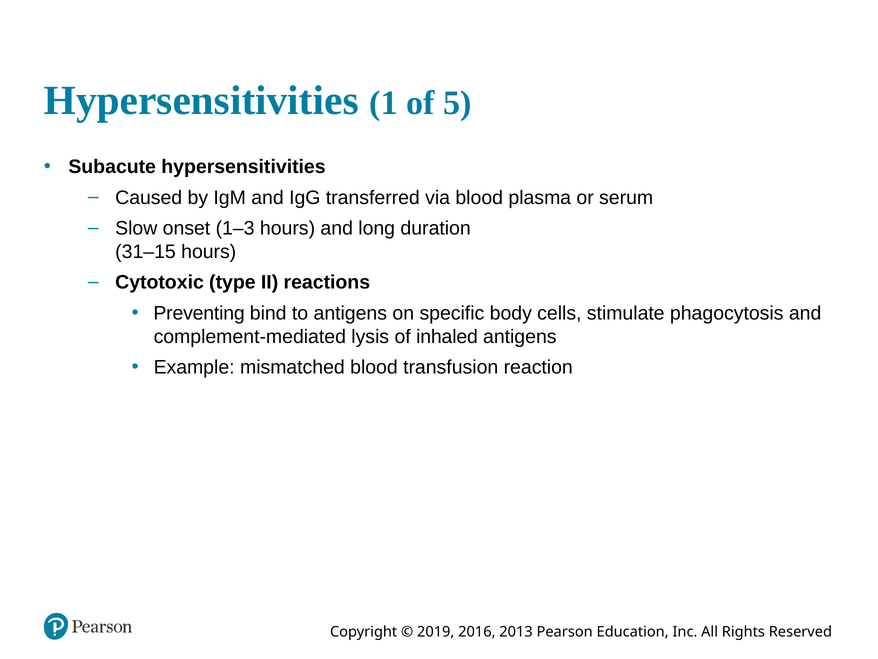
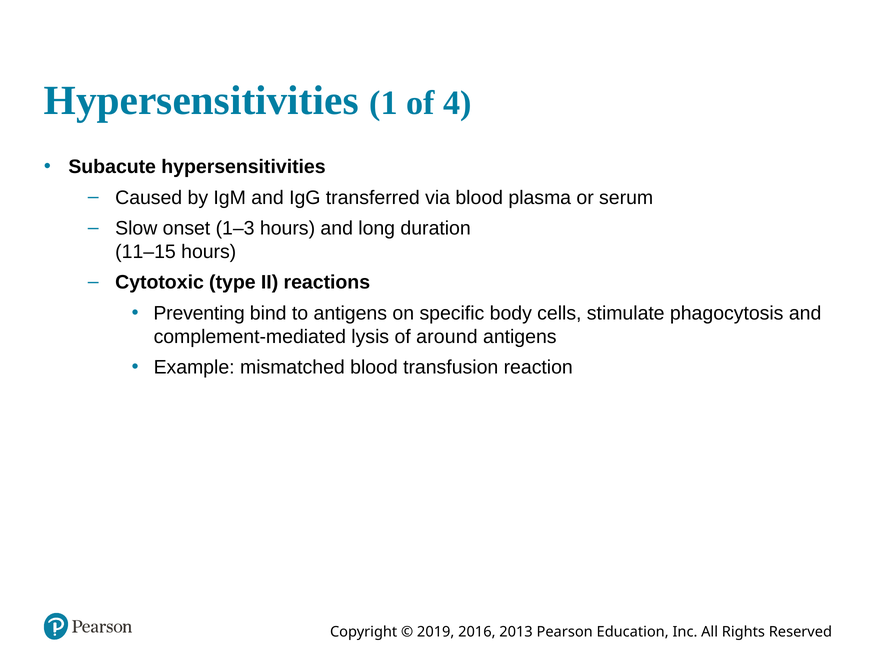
5: 5 -> 4
31–15: 31–15 -> 11–15
inhaled: inhaled -> around
